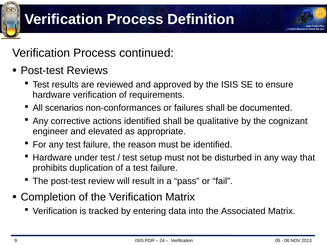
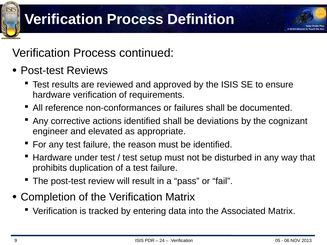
scenarios: scenarios -> reference
qualitative: qualitative -> deviations
